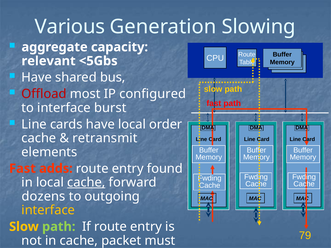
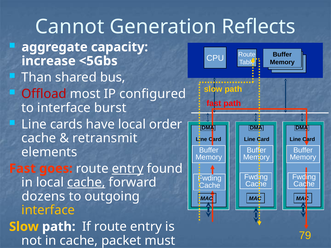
Various: Various -> Cannot
Slowing: Slowing -> Reflects
relevant: relevant -> increase
Have at (37, 78): Have -> Than
adds: adds -> goes
entry at (128, 169) underline: none -> present
path at (59, 227) colour: light green -> white
